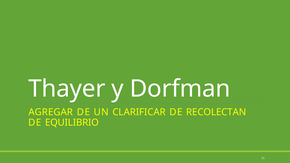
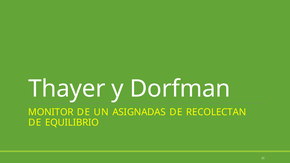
AGREGAR: AGREGAR -> MONITOR
CLARIFICAR: CLARIFICAR -> ASIGNADAS
